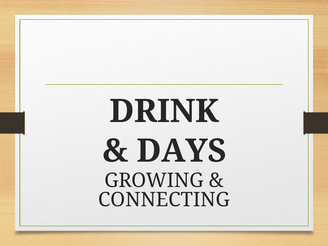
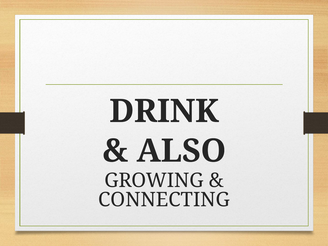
DAYS: DAYS -> ALSO
